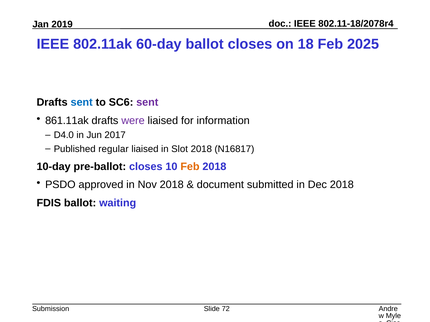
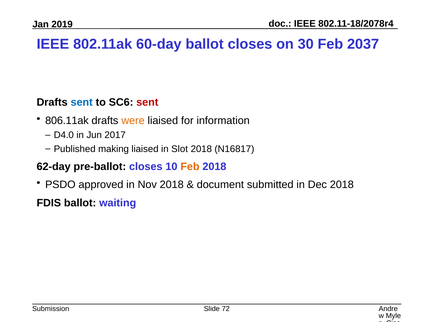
18: 18 -> 30
2025: 2025 -> 2037
sent at (147, 103) colour: purple -> red
861.11ak: 861.11ak -> 806.11ak
were colour: purple -> orange
regular: regular -> making
10-day: 10-day -> 62-day
